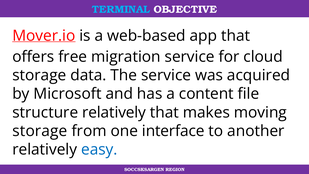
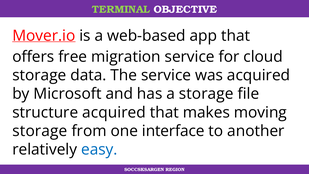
TERMINAL colour: light blue -> light green
a content: content -> storage
structure relatively: relatively -> acquired
